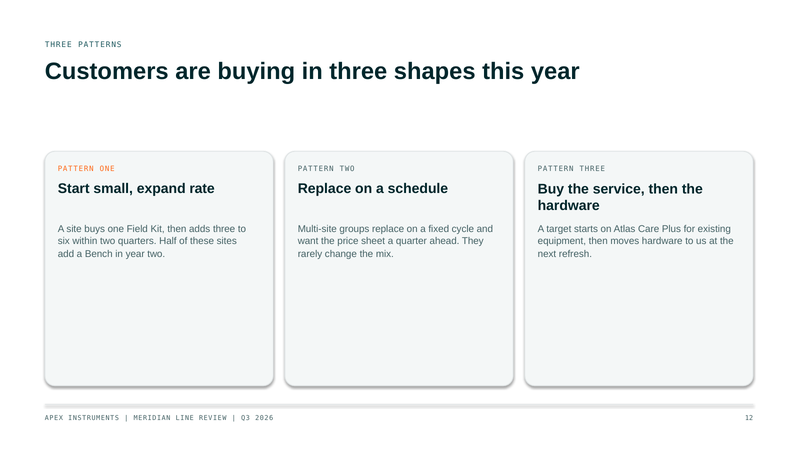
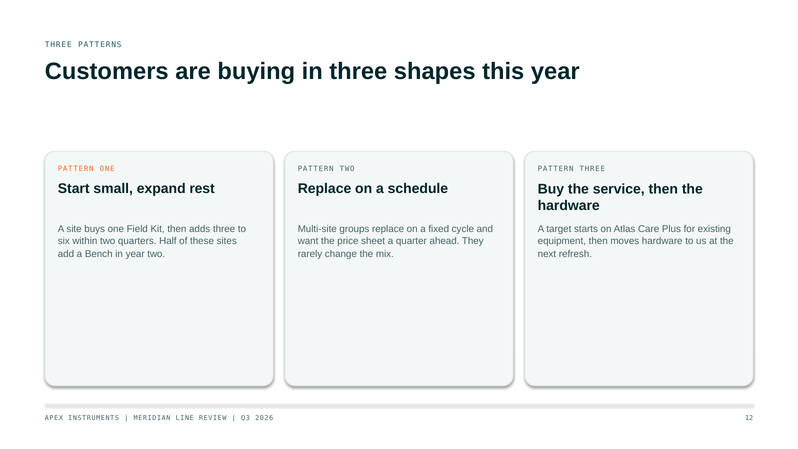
rate: rate -> rest
